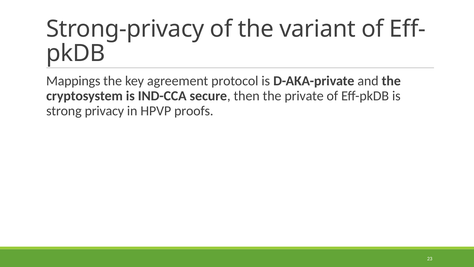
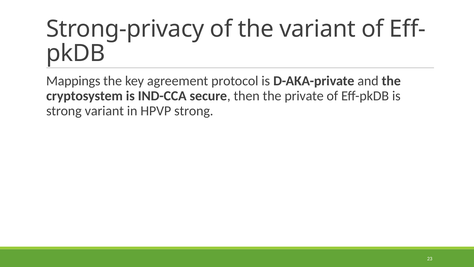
strong privacy: privacy -> variant
HPVP proofs: proofs -> strong
